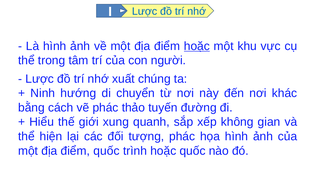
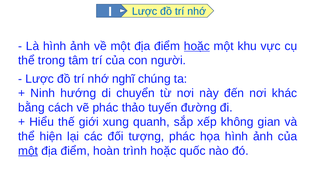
xuất: xuất -> nghĩ
một at (28, 150) underline: none -> present
điểm quốc: quốc -> hoàn
